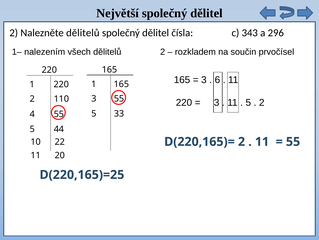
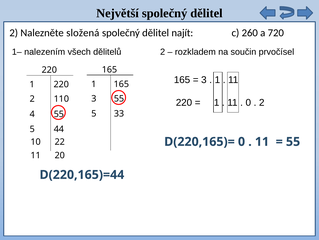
Nalezněte dělitelů: dělitelů -> složená
čísla: čísla -> najít
343: 343 -> 260
296: 296 -> 720
6 at (217, 80): 6 -> 1
3 at (217, 102): 3 -> 1
5 at (248, 102): 5 -> 0
D(220,165)= 2: 2 -> 0
D(220,165)=25: D(220,165)=25 -> D(220,165)=44
